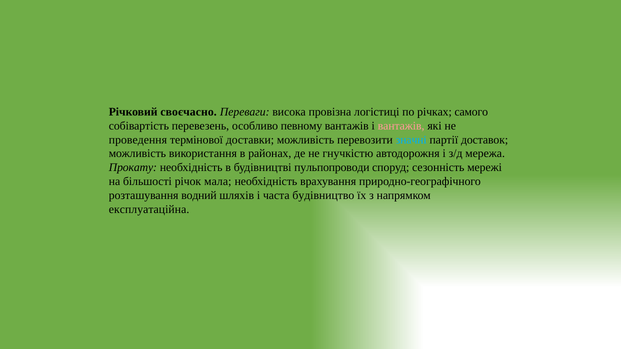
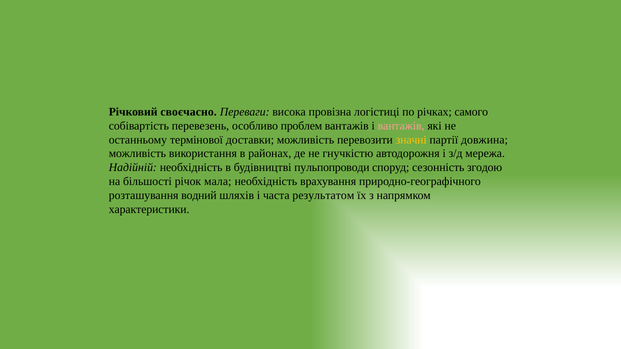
певному: певному -> проблем
проведення: проведення -> останньому
значні colour: light blue -> yellow
доставок: доставок -> довжина
Прокату: Прокату -> Надійній
мережі: мережі -> згодою
будівництво: будівництво -> результатом
експлуатаційна: експлуатаційна -> характеристики
